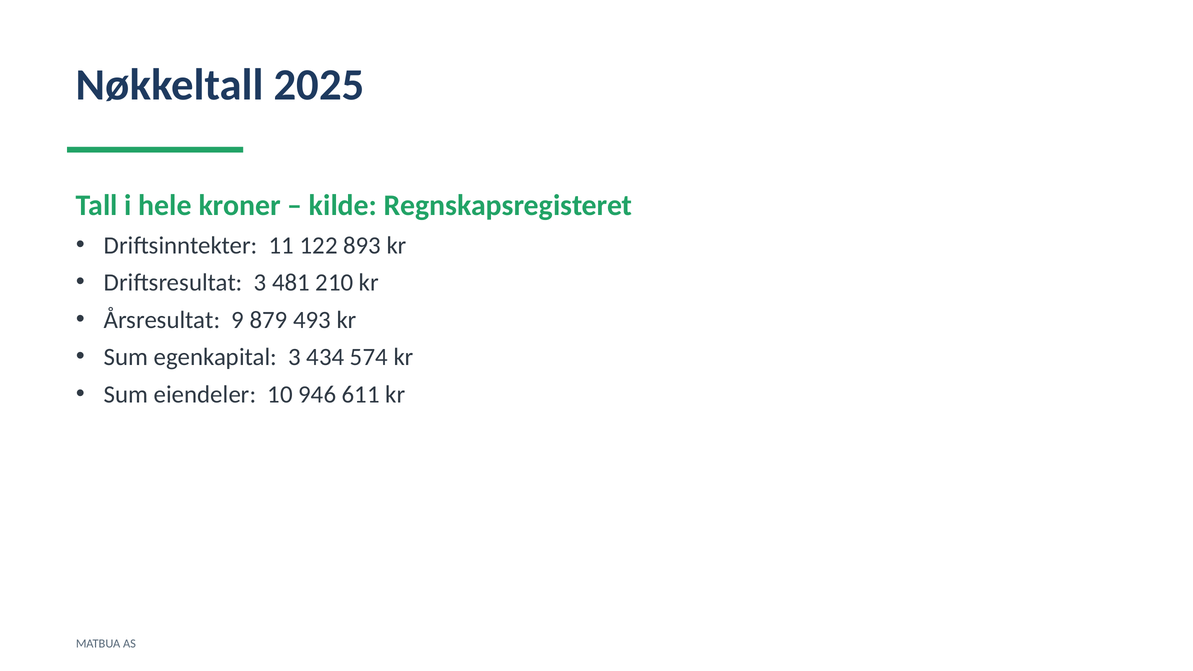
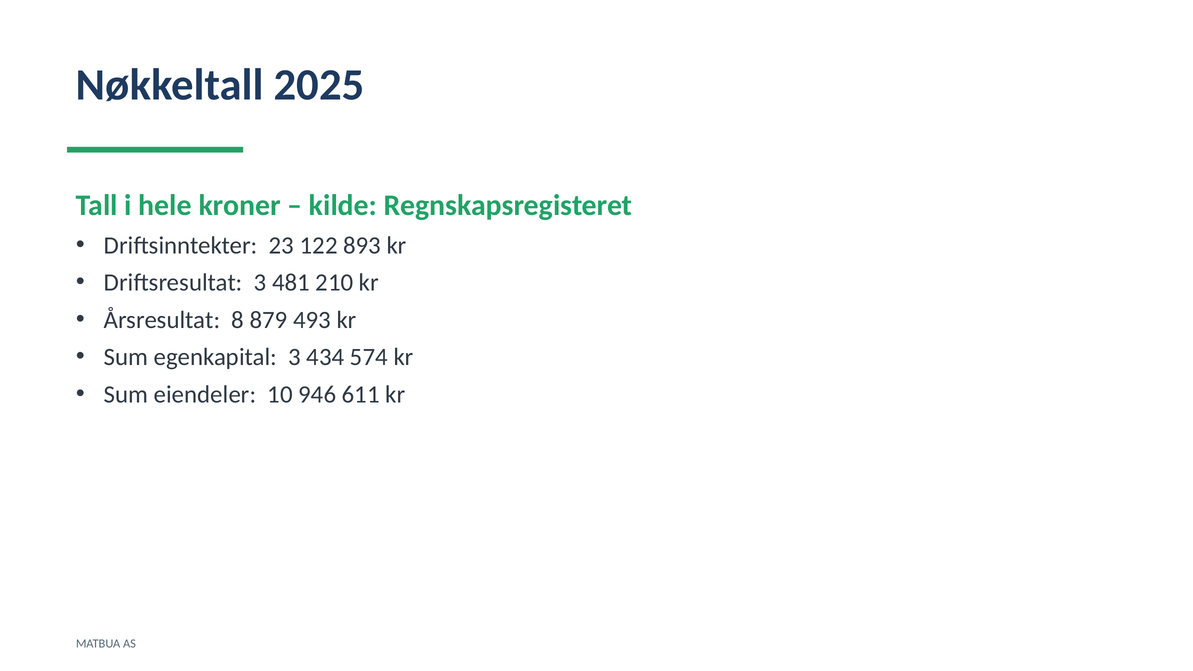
11: 11 -> 23
9: 9 -> 8
